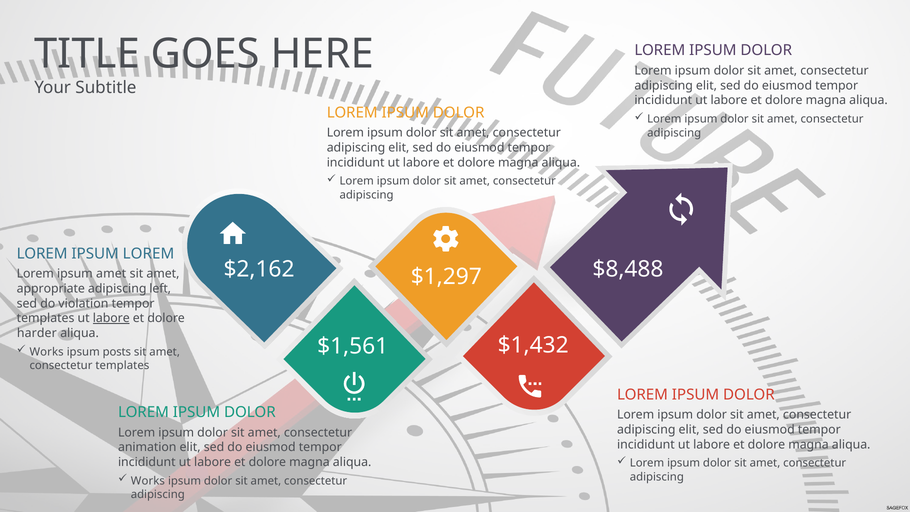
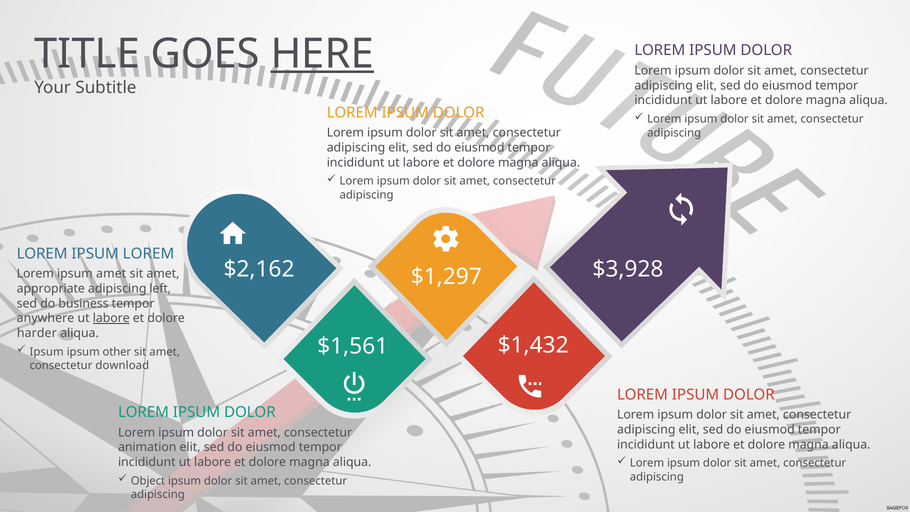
HERE underline: none -> present
$8,488: $8,488 -> $3,928
violation: violation -> business
templates at (46, 318): templates -> anywhere
Works at (47, 352): Works -> Ipsum
posts: posts -> other
consectetur templates: templates -> download
Works at (148, 481): Works -> Object
